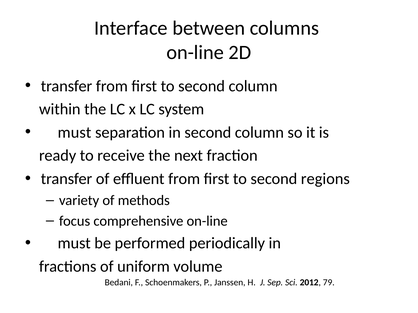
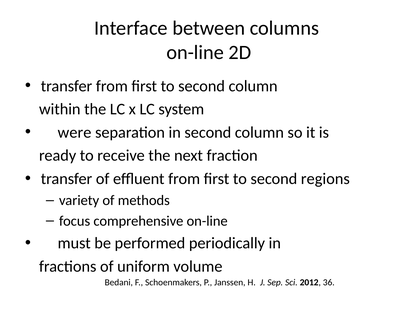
must at (74, 133): must -> were
79: 79 -> 36
